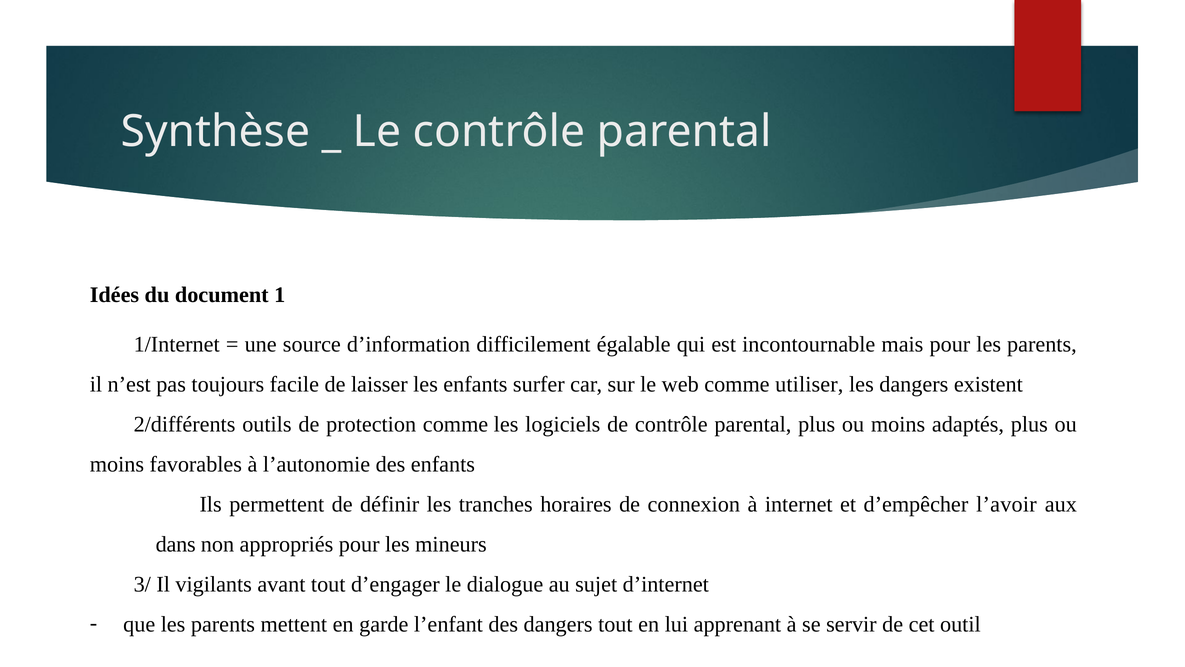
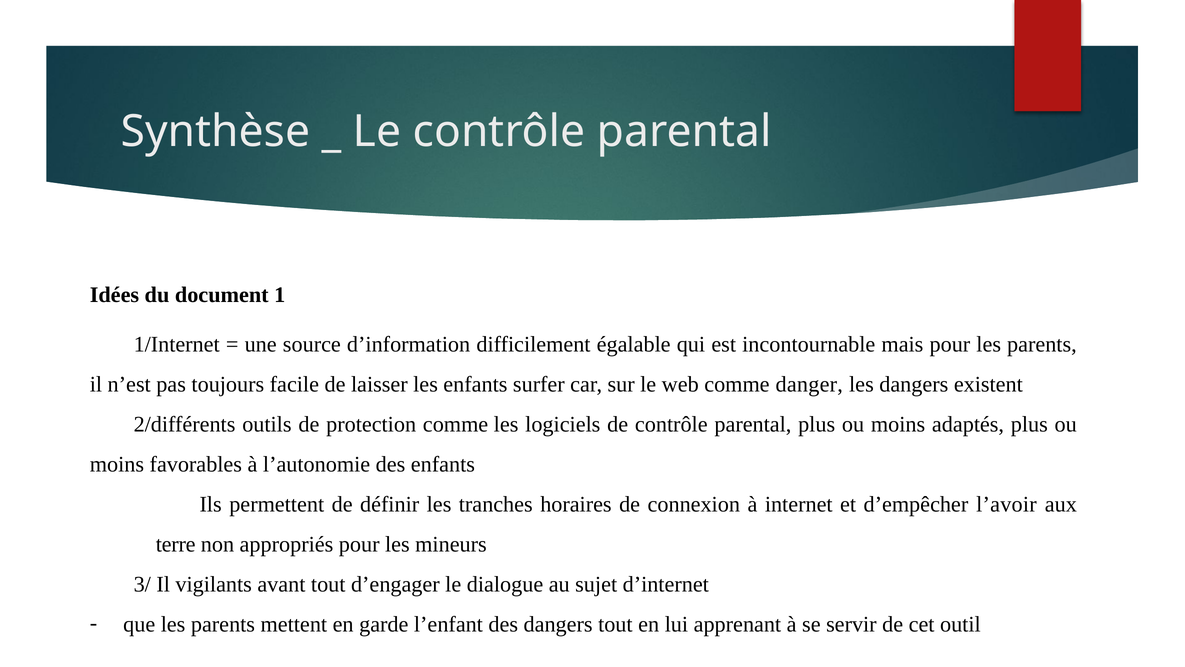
utiliser: utiliser -> danger
dans: dans -> terre
